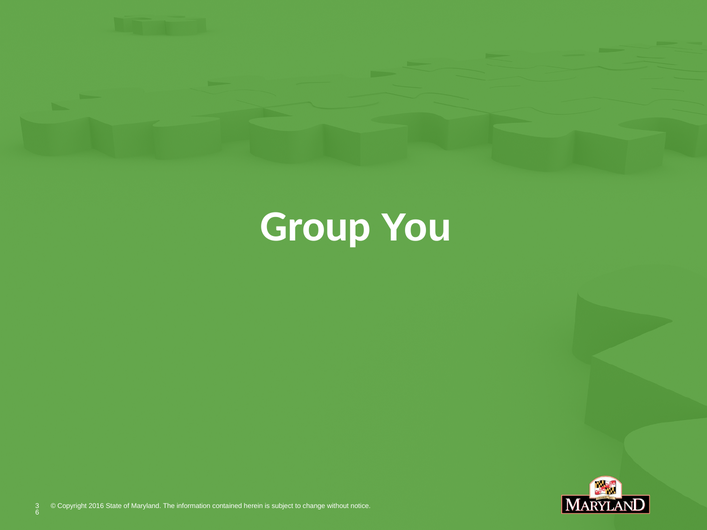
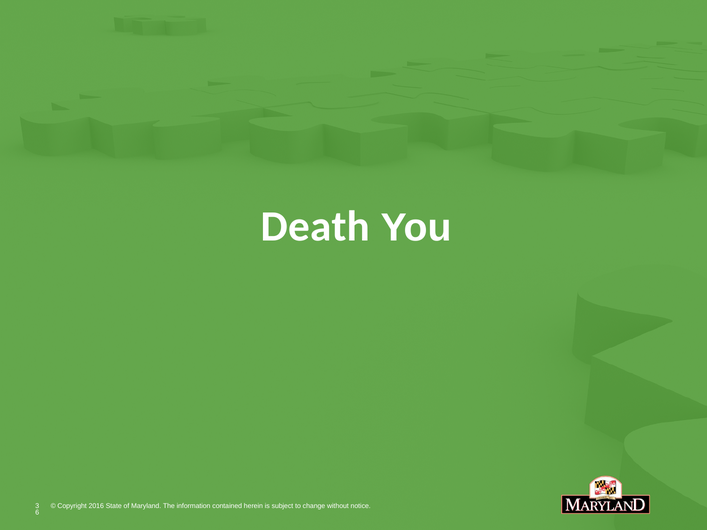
Group: Group -> Death
